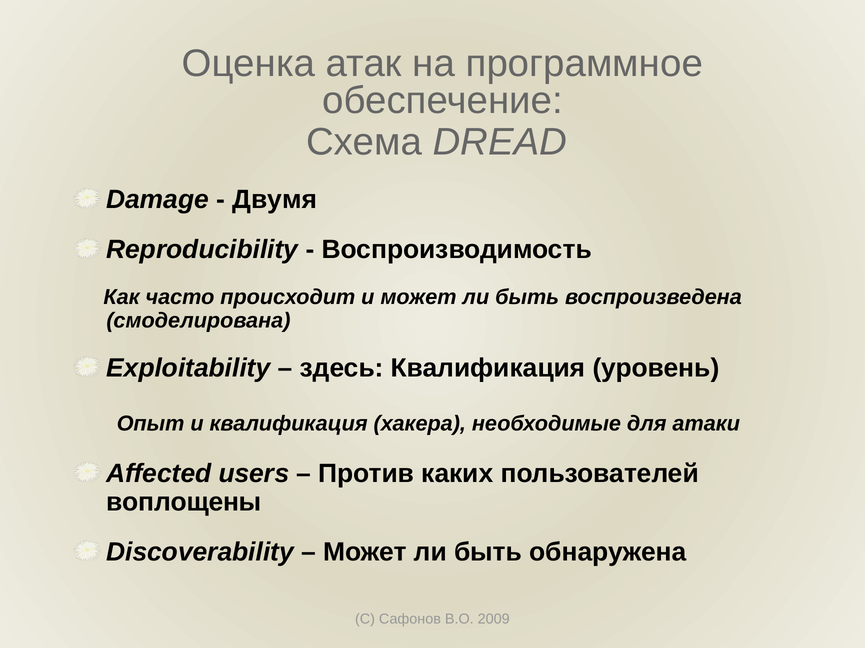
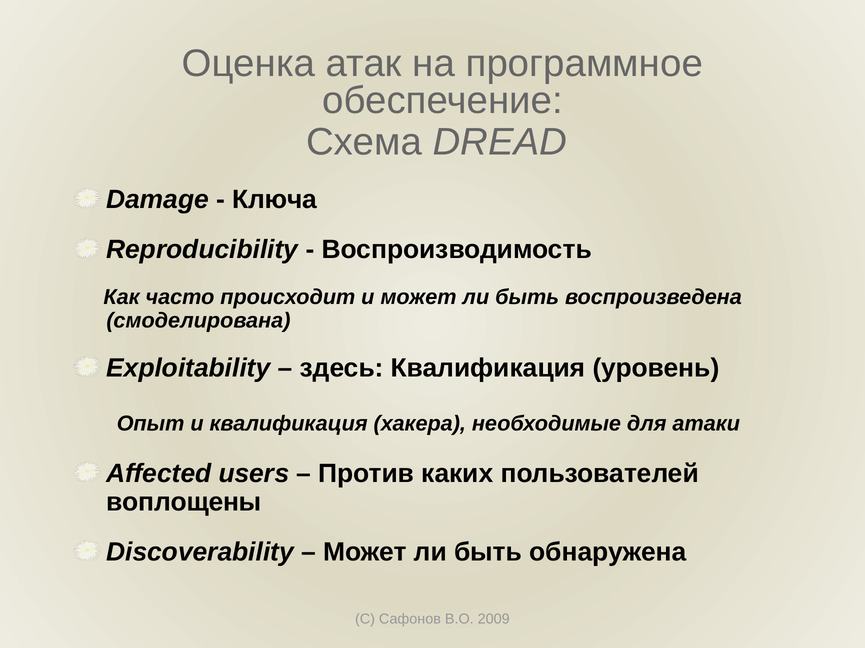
Двумя: Двумя -> Ключа
